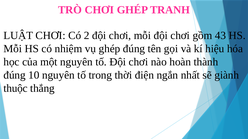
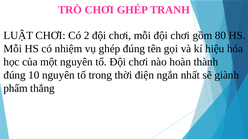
43: 43 -> 80
thuộc: thuộc -> phẩm
